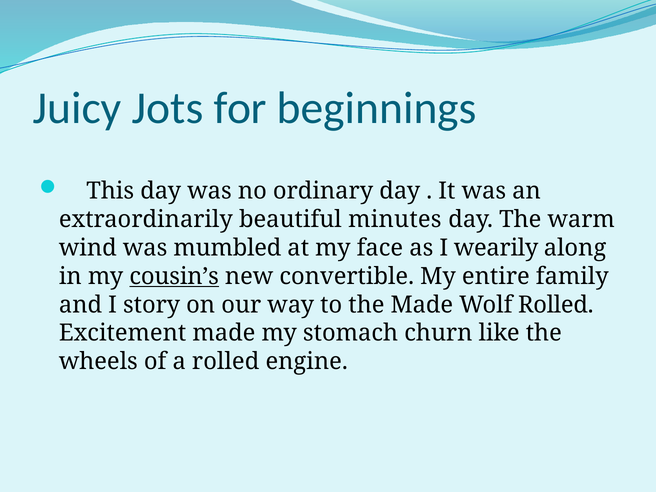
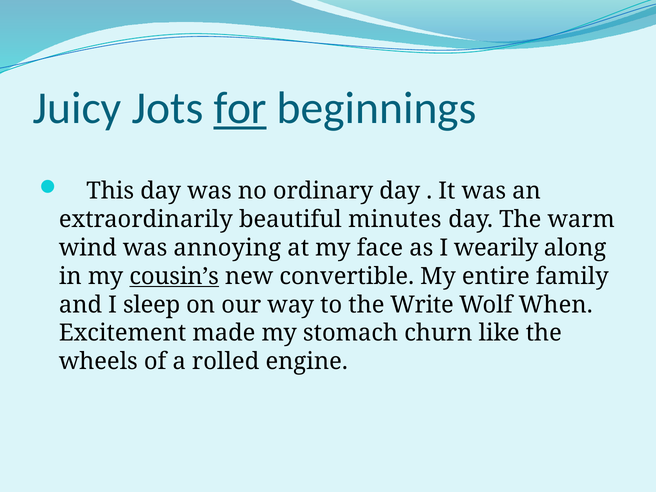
for underline: none -> present
mumbled: mumbled -> annoying
story: story -> sleep
the Made: Made -> Write
Wolf Rolled: Rolled -> When
